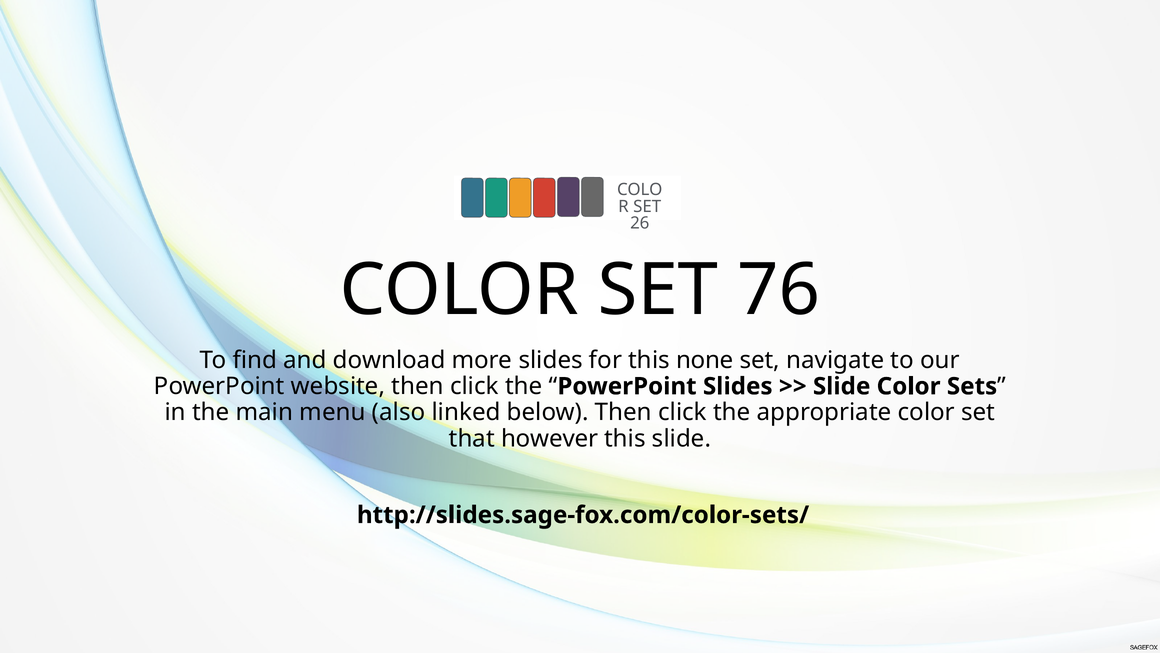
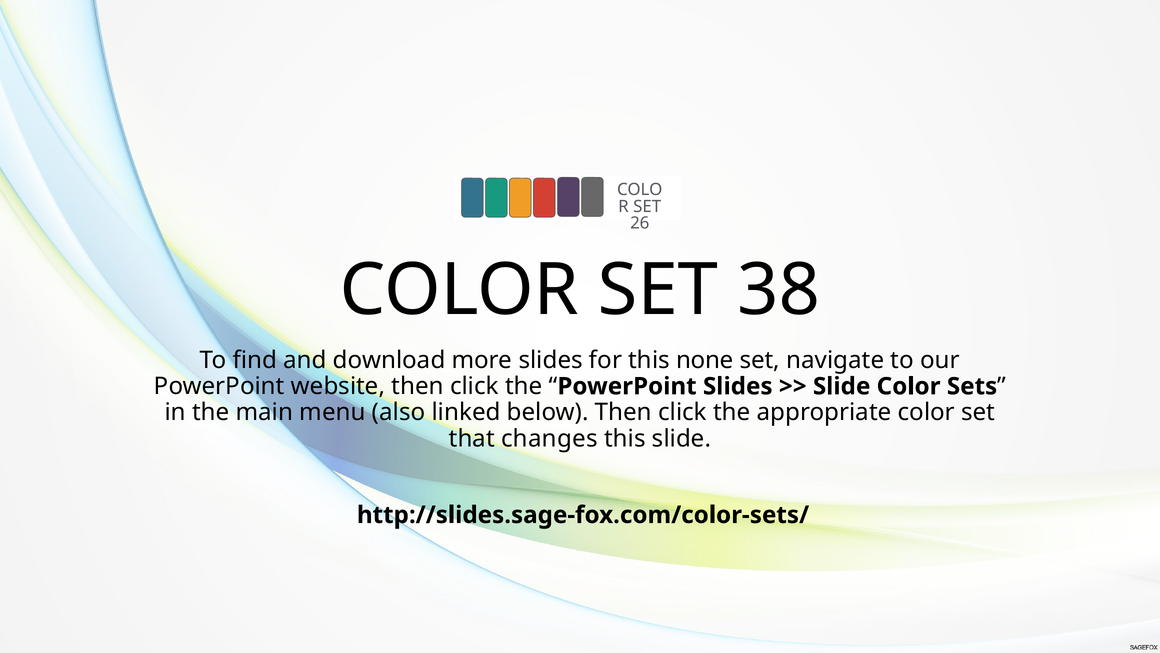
76: 76 -> 38
however: however -> changes
